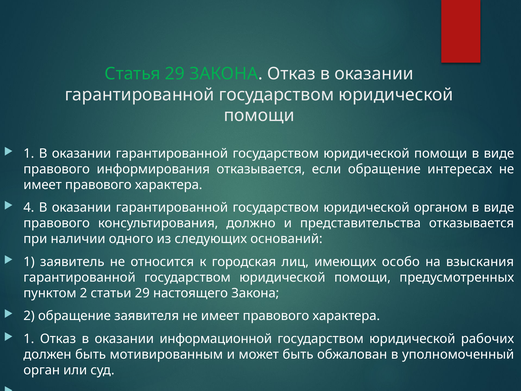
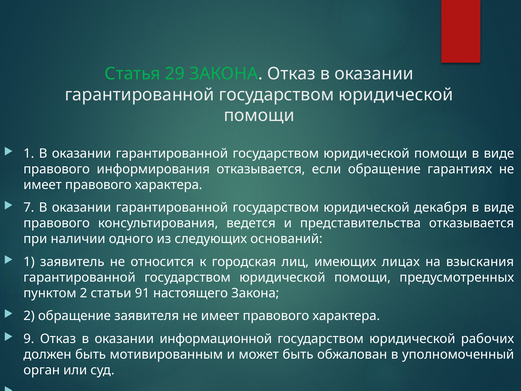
интересах: интересах -> гарантиях
4: 4 -> 7
органом: органом -> декабря
должно: должно -> ведется
особо: особо -> лицах
статьи 29: 29 -> 91
1 at (29, 339): 1 -> 9
